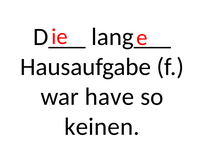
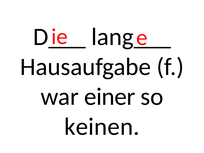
have: have -> einer
